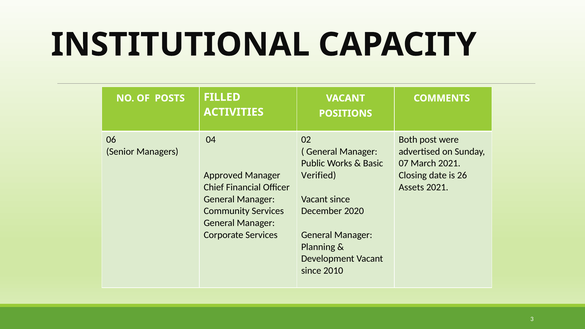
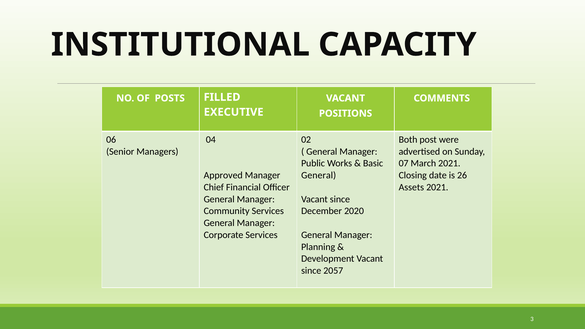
ACTIVITIES: ACTIVITIES -> EXECUTIVE
Verified at (319, 175): Verified -> General
2010: 2010 -> 2057
